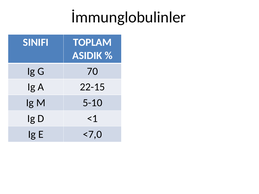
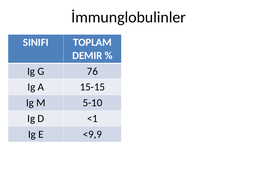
ASIDIK: ASIDIK -> DEMIR
70: 70 -> 76
22-15: 22-15 -> 15-15
<7,0: <7,0 -> <9,9
